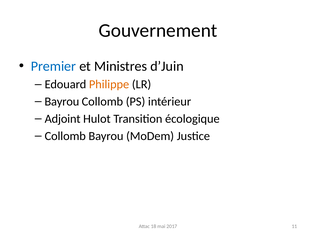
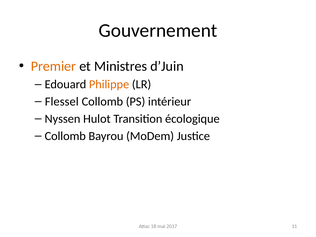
Premier colour: blue -> orange
Bayrou at (62, 102): Bayrou -> Flessel
Adjoint: Adjoint -> Nyssen
